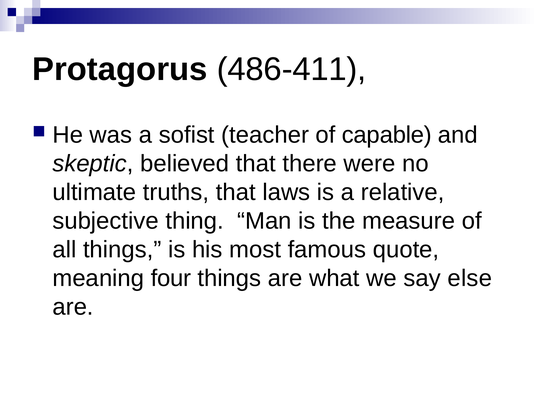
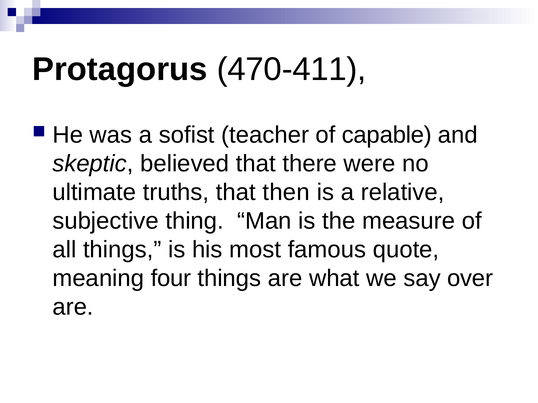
486-411: 486-411 -> 470-411
laws: laws -> then
else: else -> over
